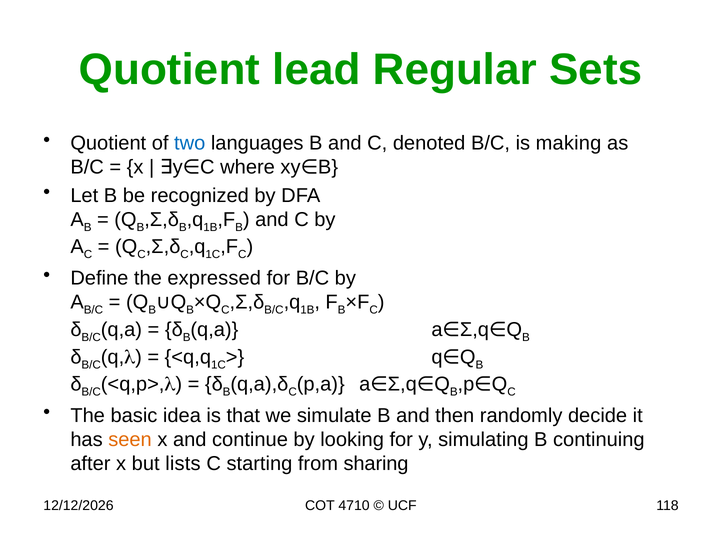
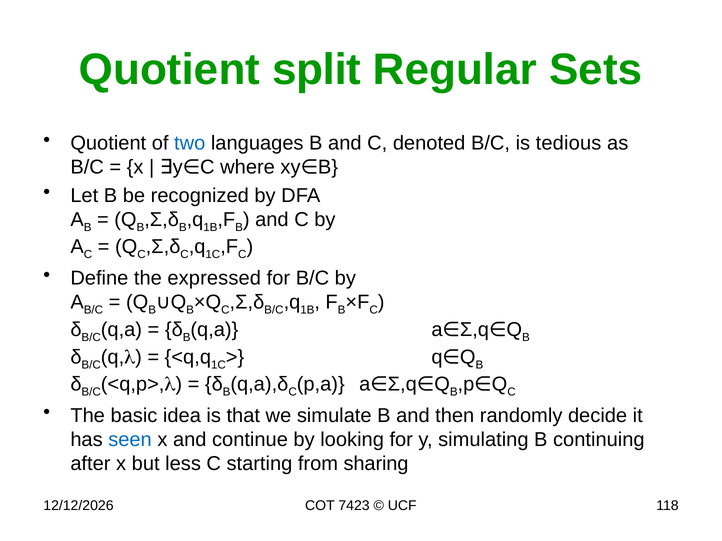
lead: lead -> split
making: making -> tedious
seen colour: orange -> blue
lists: lists -> less
4710: 4710 -> 7423
